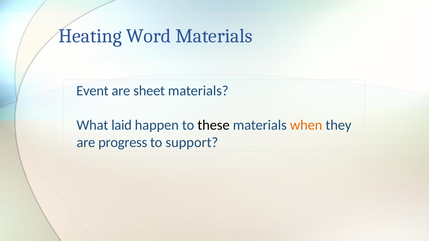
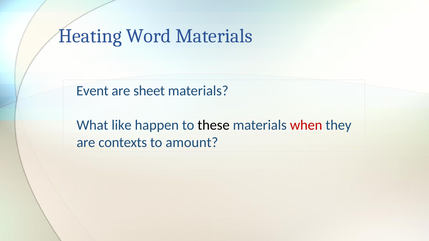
laid: laid -> like
when colour: orange -> red
progress: progress -> contexts
support: support -> amount
